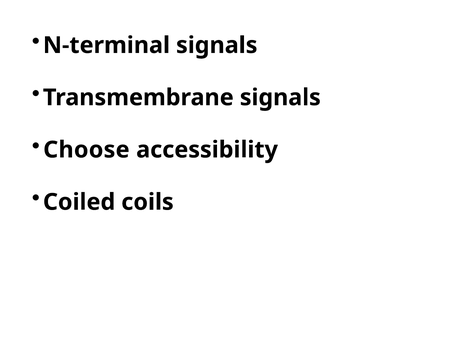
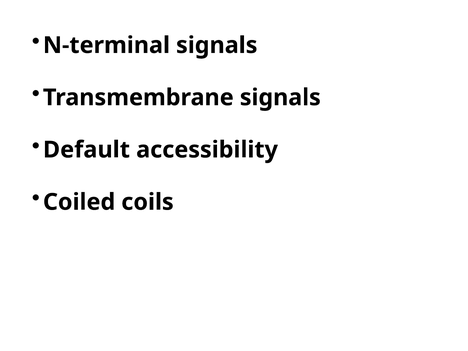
Choose: Choose -> Default
